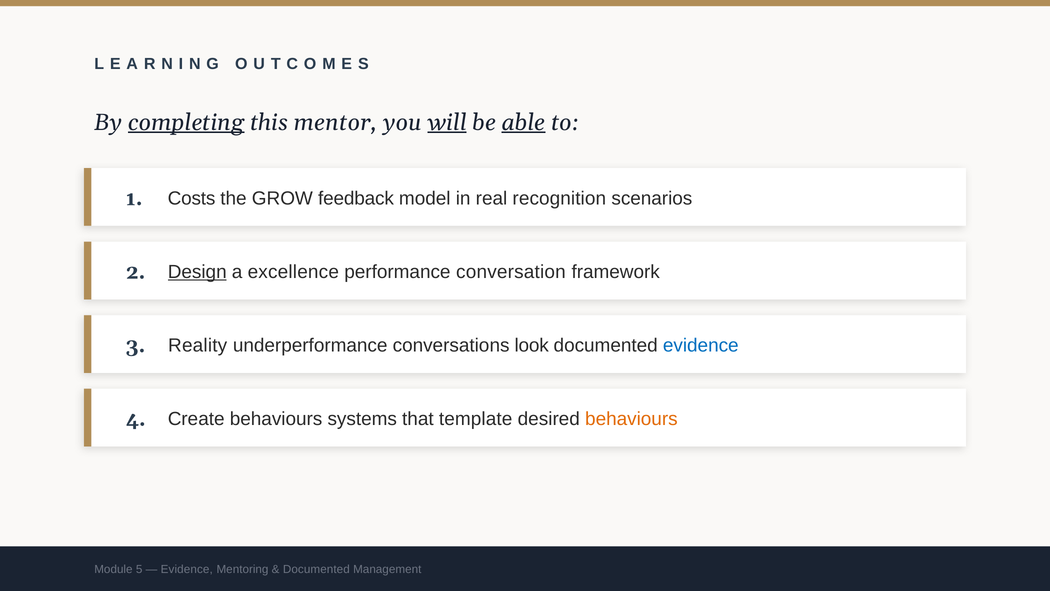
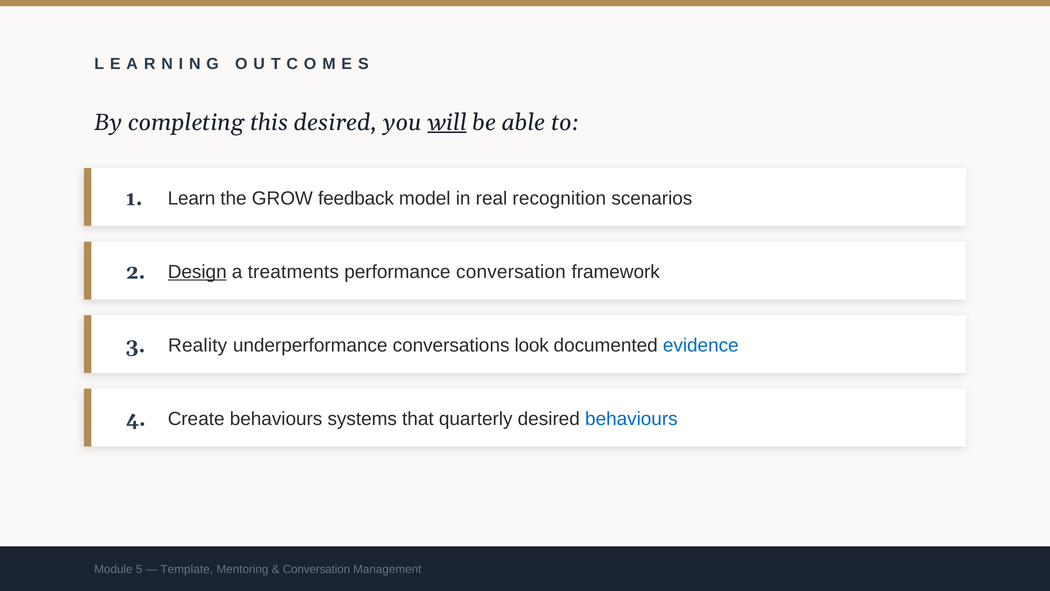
completing underline: present -> none
this mentor: mentor -> desired
able underline: present -> none
Costs: Costs -> Learn
excellence: excellence -> treatments
template: template -> quarterly
behaviours at (631, 419) colour: orange -> blue
Evidence at (187, 569): Evidence -> Template
Documented at (316, 569): Documented -> Conversation
